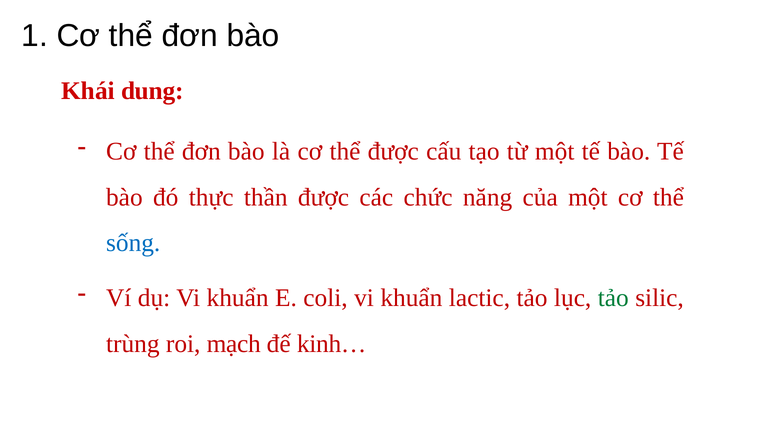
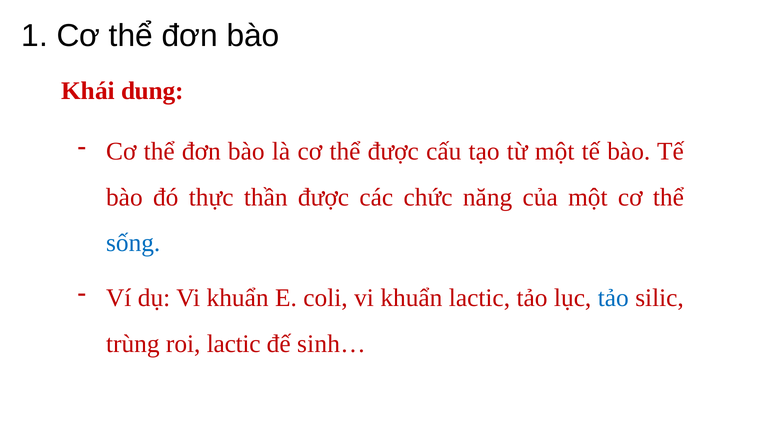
tảo at (613, 298) colour: green -> blue
roi mạch: mạch -> lactic
kinh…: kinh… -> sinh…
